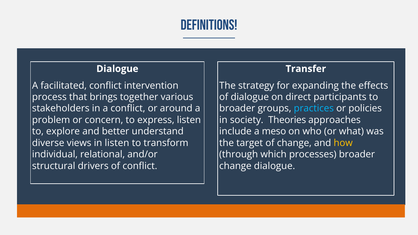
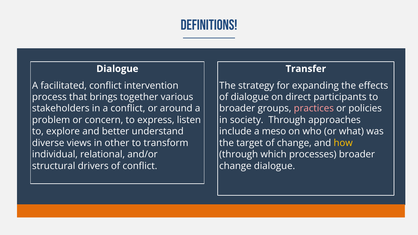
practices colour: light blue -> pink
society Theories: Theories -> Through
in listen: listen -> other
